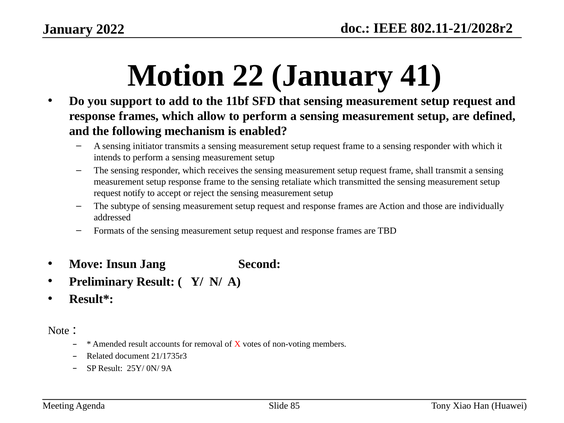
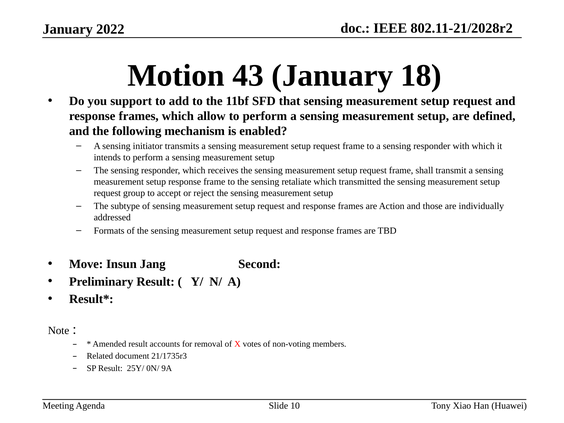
22: 22 -> 43
41: 41 -> 18
notify: notify -> group
85: 85 -> 10
